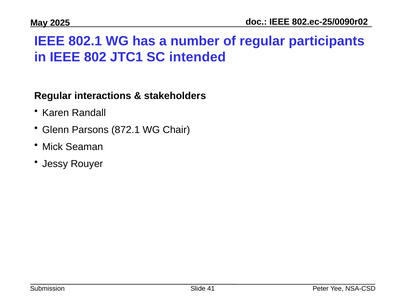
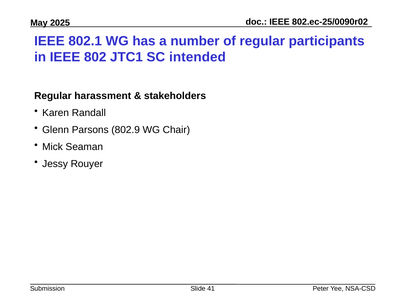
interactions: interactions -> harassment
872.1: 872.1 -> 802.9
